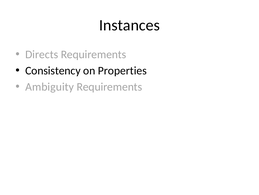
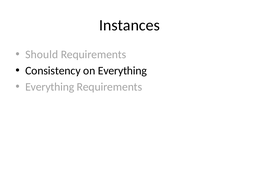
Directs: Directs -> Should
on Properties: Properties -> Everything
Ambiguity at (50, 87): Ambiguity -> Everything
